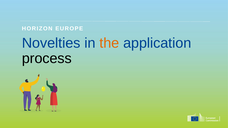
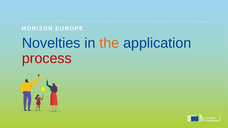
process colour: black -> red
